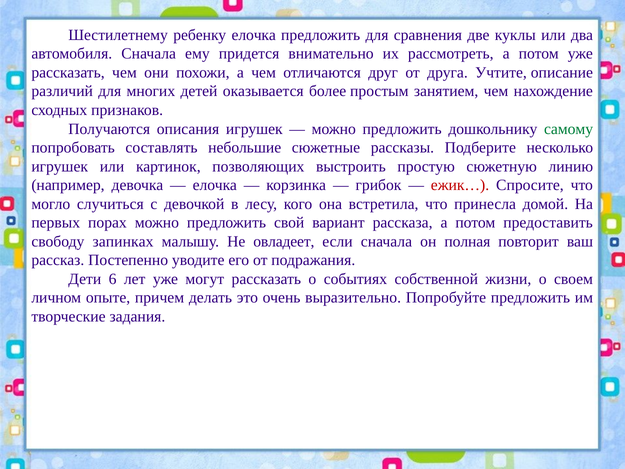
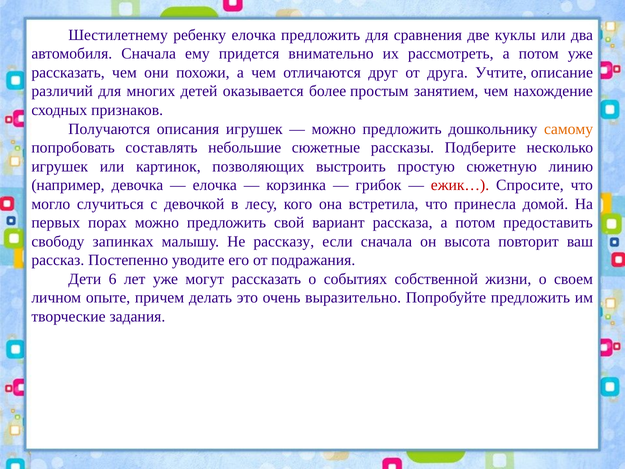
самому colour: green -> orange
овладеет: овладеет -> рассказу
полная: полная -> высота
